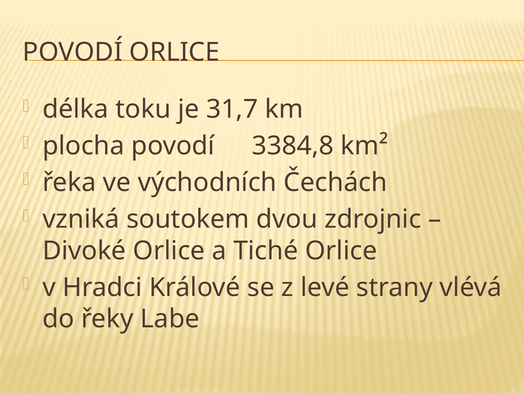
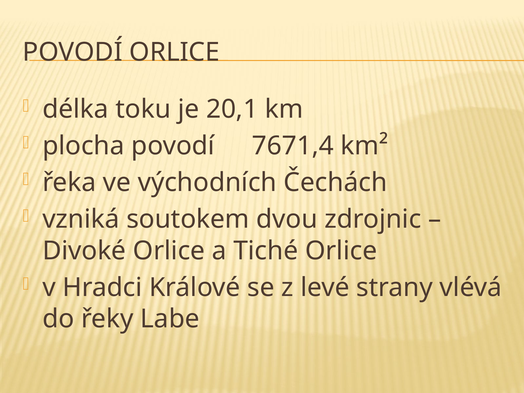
31,7: 31,7 -> 20,1
3384,8: 3384,8 -> 7671,4
